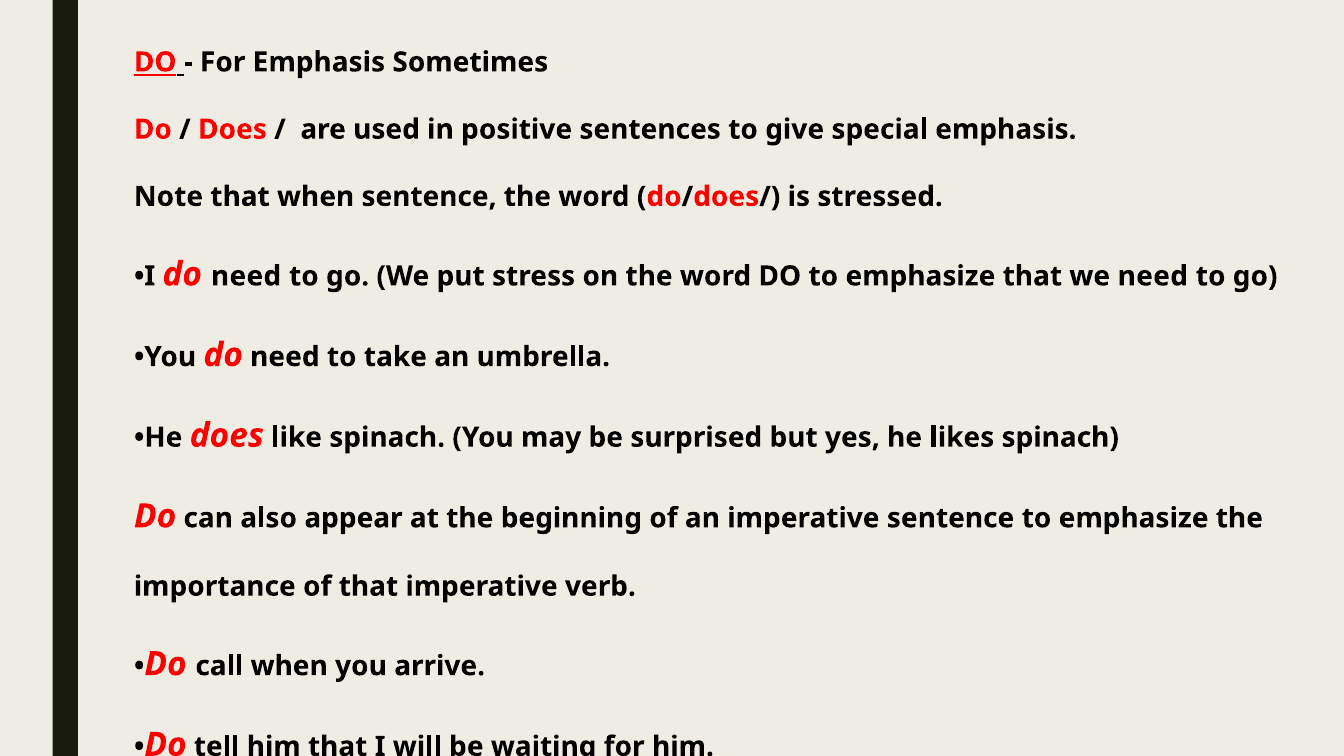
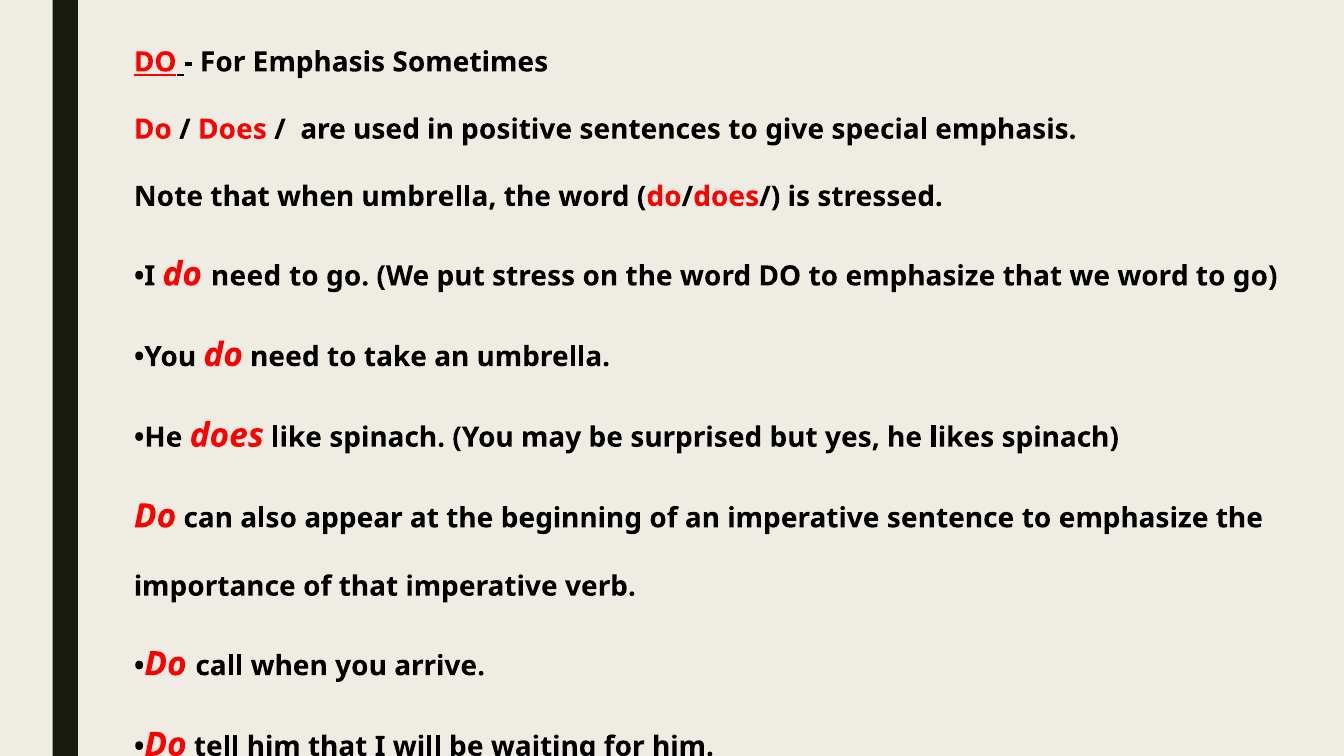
when sentence: sentence -> umbrella
we need: need -> word
